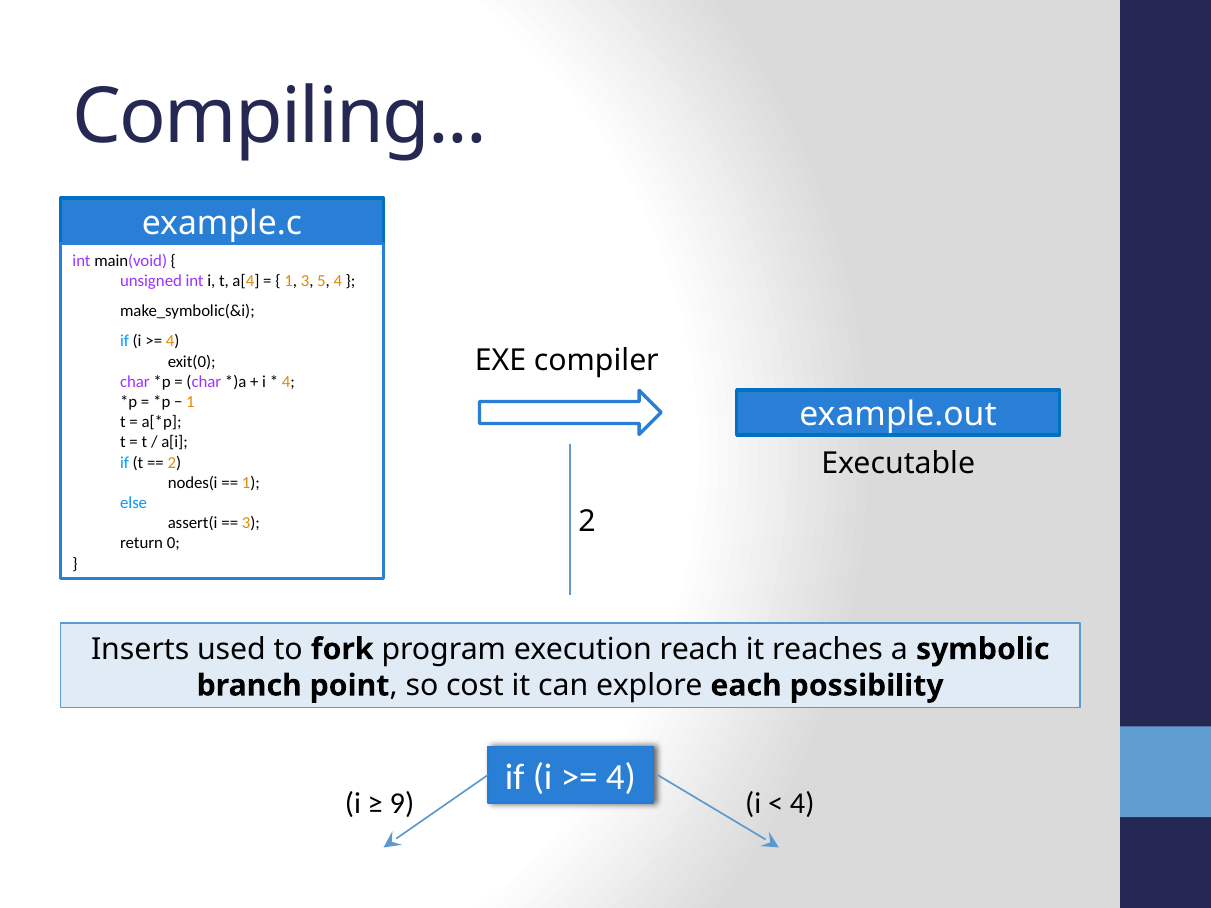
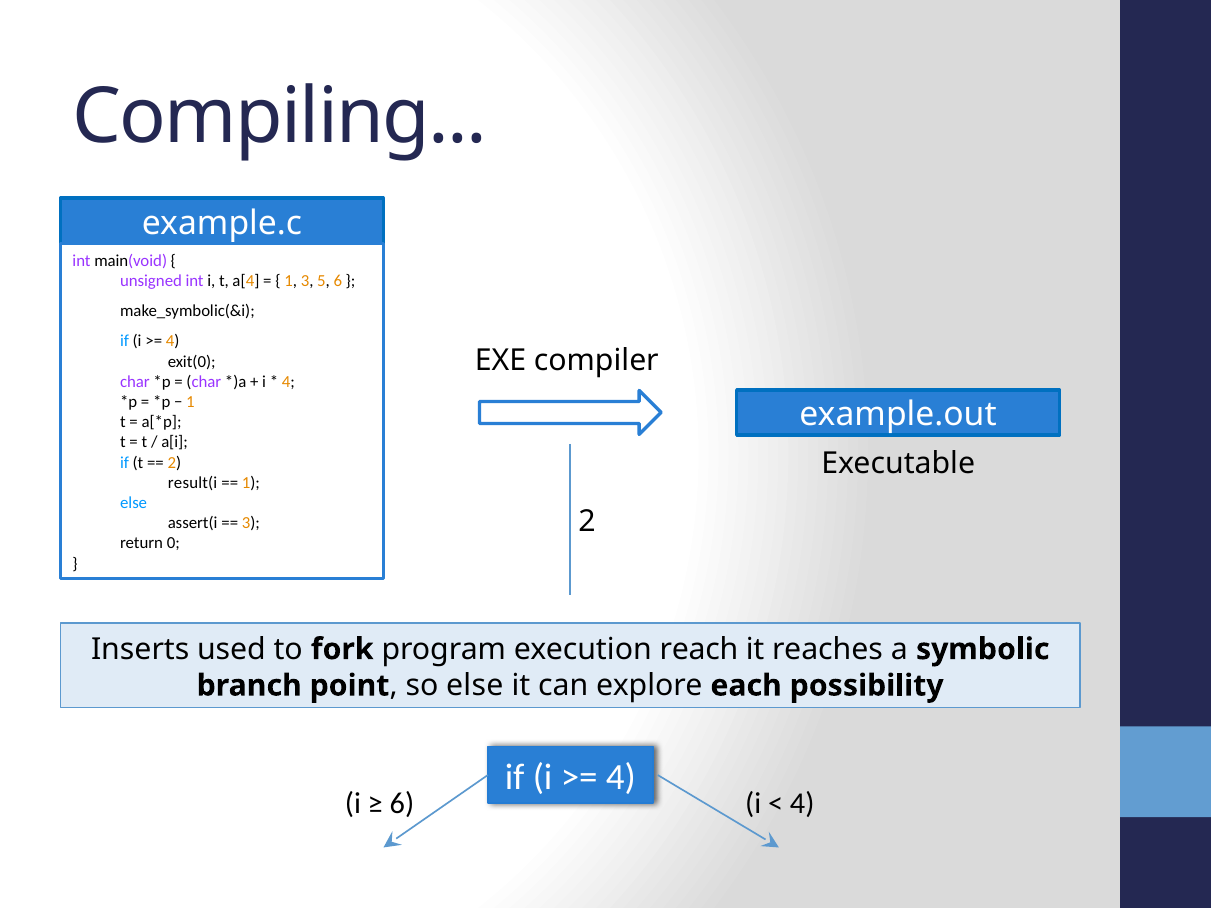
5 4: 4 -> 6
nodes(i: nodes(i -> result(i
so cost: cost -> else
9 at (402, 804): 9 -> 6
